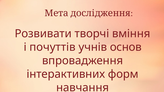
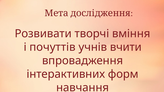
основ: основ -> вчити
